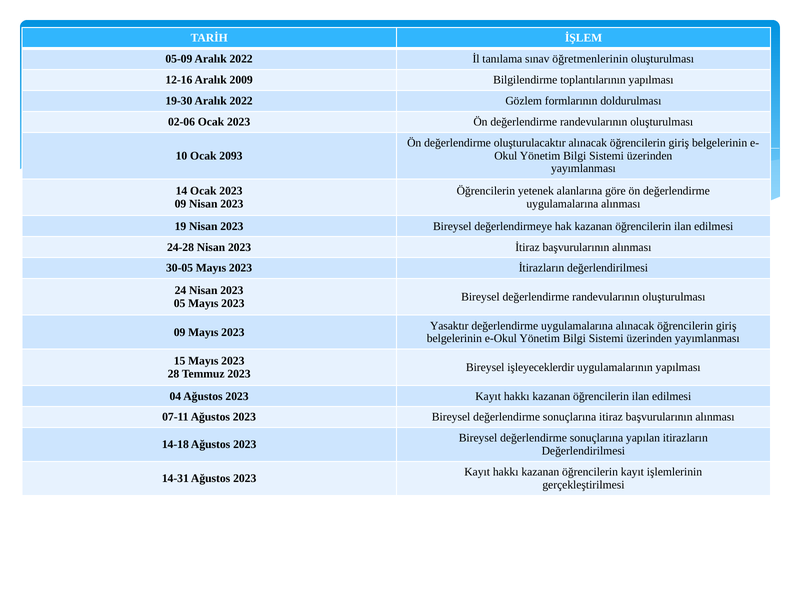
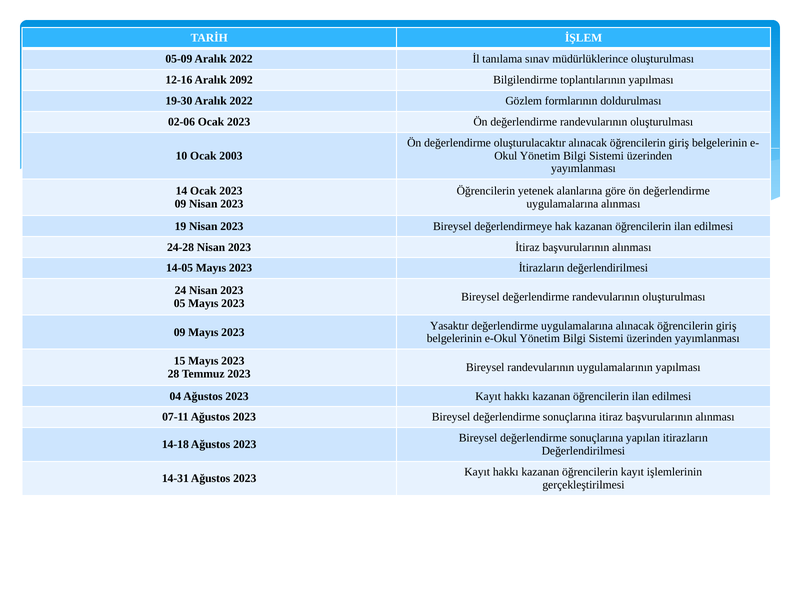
öğretmenlerinin: öğretmenlerinin -> müdürlüklerince
2009: 2009 -> 2092
2093: 2093 -> 2003
30-05: 30-05 -> 14-05
Bireysel işleyeceklerdir: işleyeceklerdir -> randevularının
